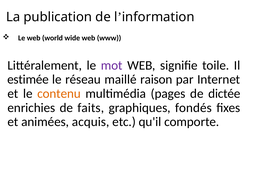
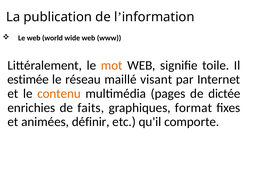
mot colour: purple -> orange
raison: raison -> visant
fondés: fondés -> format
acquis: acquis -> définir
